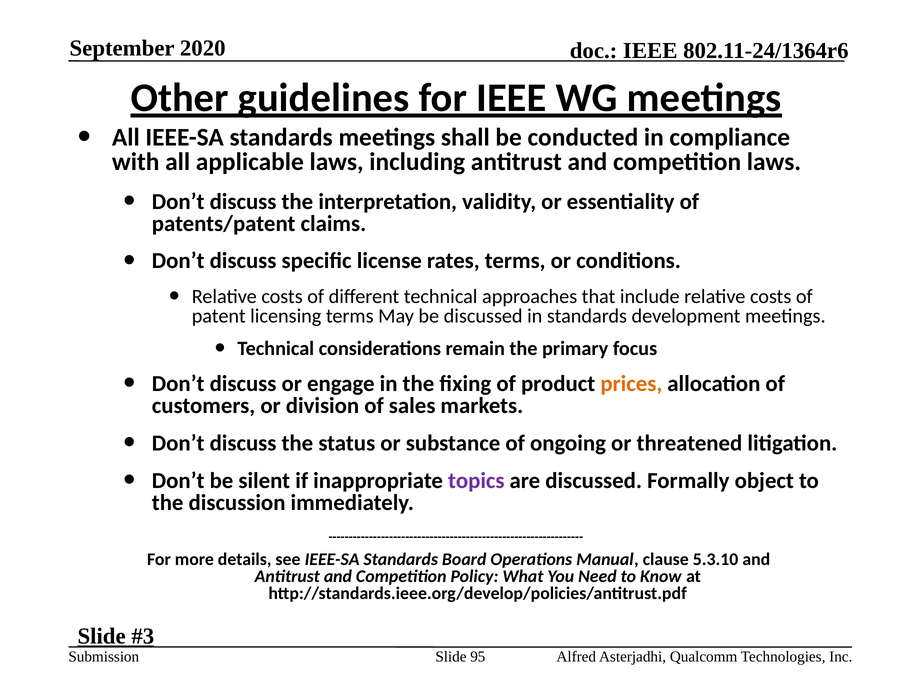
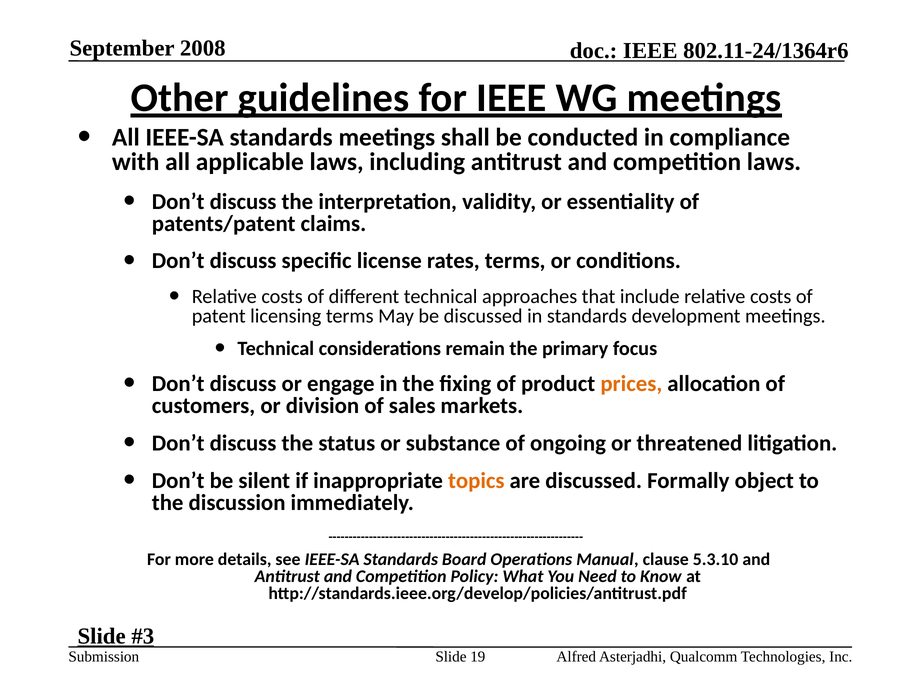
2020: 2020 -> 2008
topics colour: purple -> orange
95: 95 -> 19
